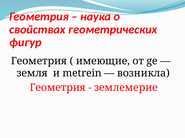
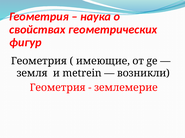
возникла: возникла -> возникли
